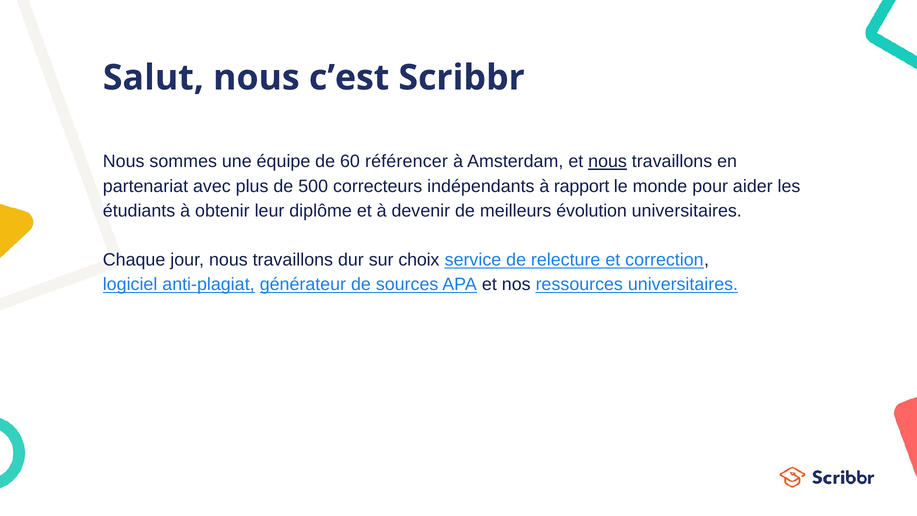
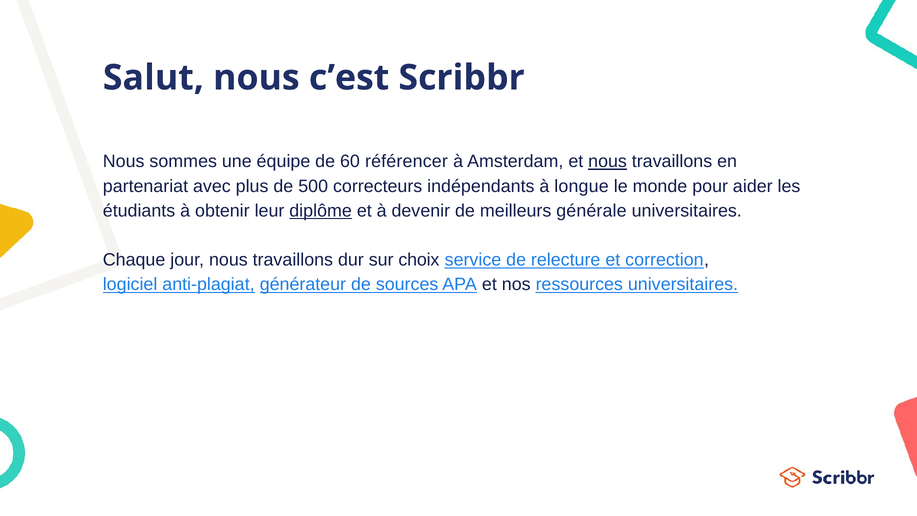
rapport: rapport -> longue
diplôme underline: none -> present
évolution: évolution -> générale
